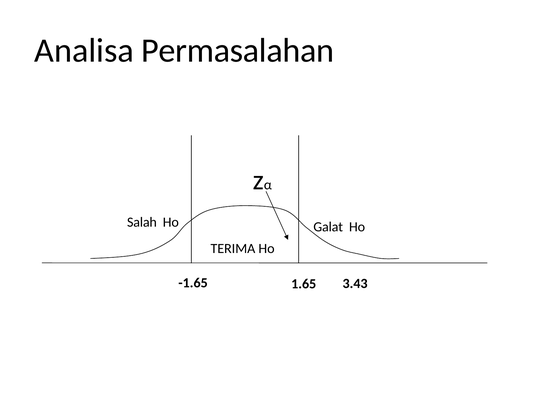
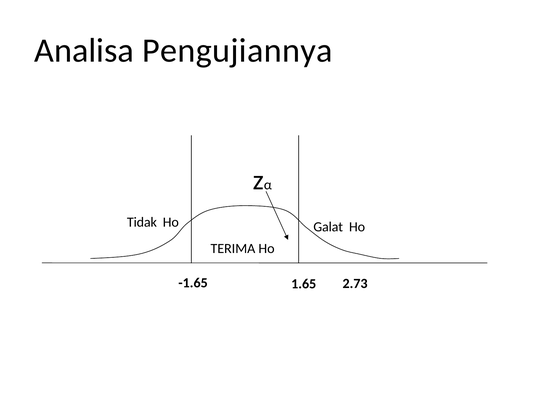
Permasalahan: Permasalahan -> Pengujiannya
Salah: Salah -> Tidak
3.43: 3.43 -> 2.73
